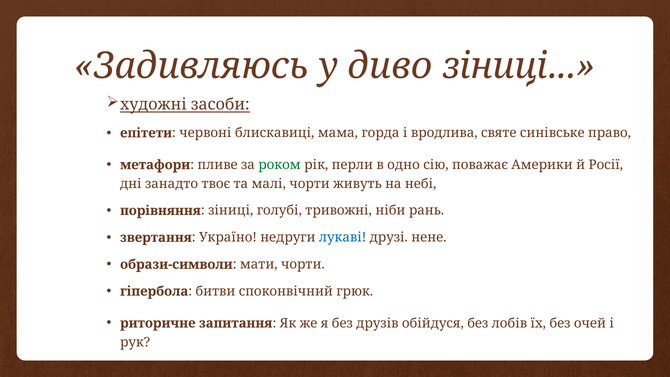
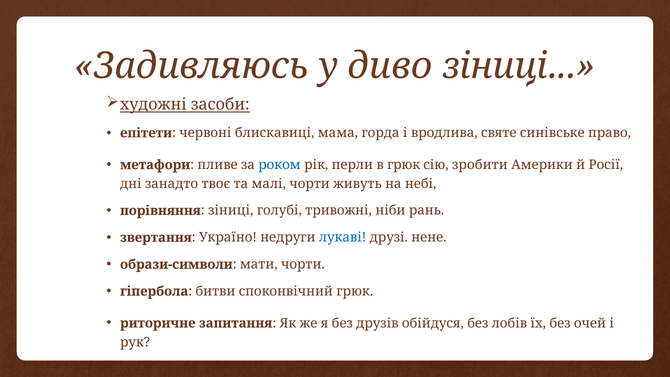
роком colour: green -> blue
в одно: одно -> грюк
поважає: поважає -> зробити
